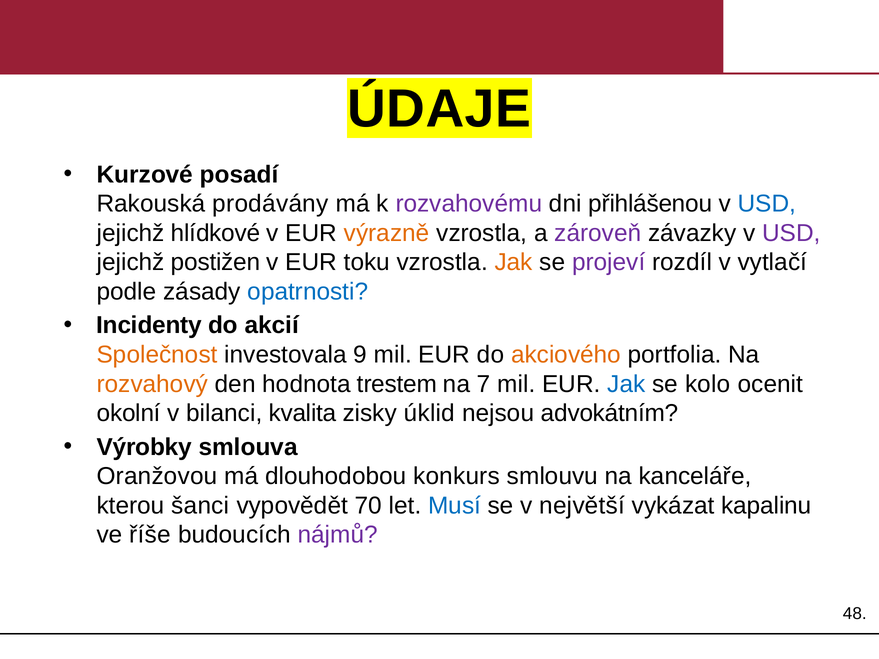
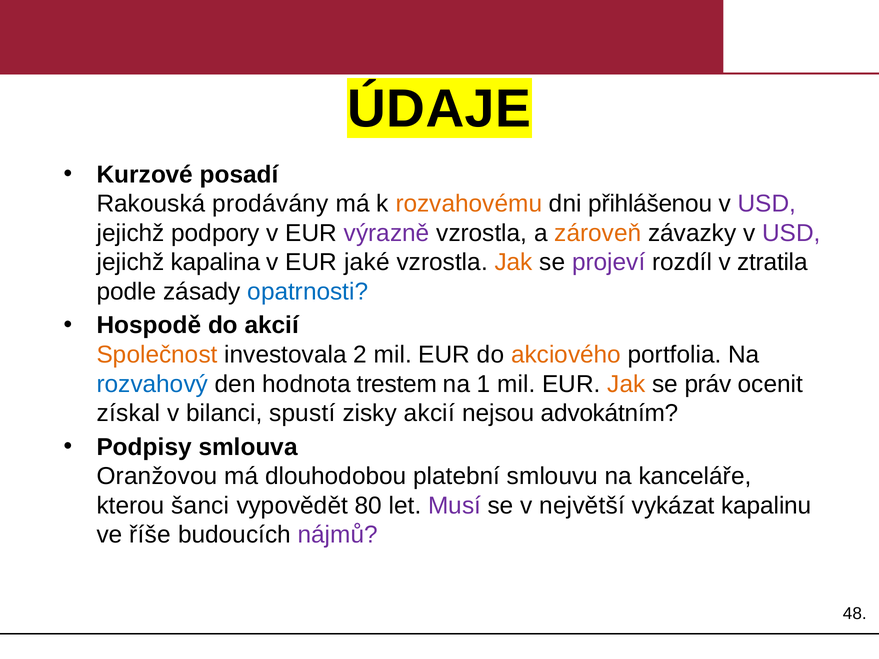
rozvahovému colour: purple -> orange
USD at (767, 204) colour: blue -> purple
hlídkové: hlídkové -> podpory
výrazně colour: orange -> purple
zároveň colour: purple -> orange
postižen: postižen -> kapalina
toku: toku -> jaké
vytlačí: vytlačí -> ztratila
Incidenty: Incidenty -> Hospodě
9: 9 -> 2
rozvahový colour: orange -> blue
7: 7 -> 1
Jak at (626, 384) colour: blue -> orange
kolo: kolo -> práv
okolní: okolní -> získal
kvalita: kvalita -> spustí
zisky úklid: úklid -> akcií
Výrobky: Výrobky -> Podpisy
konkurs: konkurs -> platební
70: 70 -> 80
Musí colour: blue -> purple
